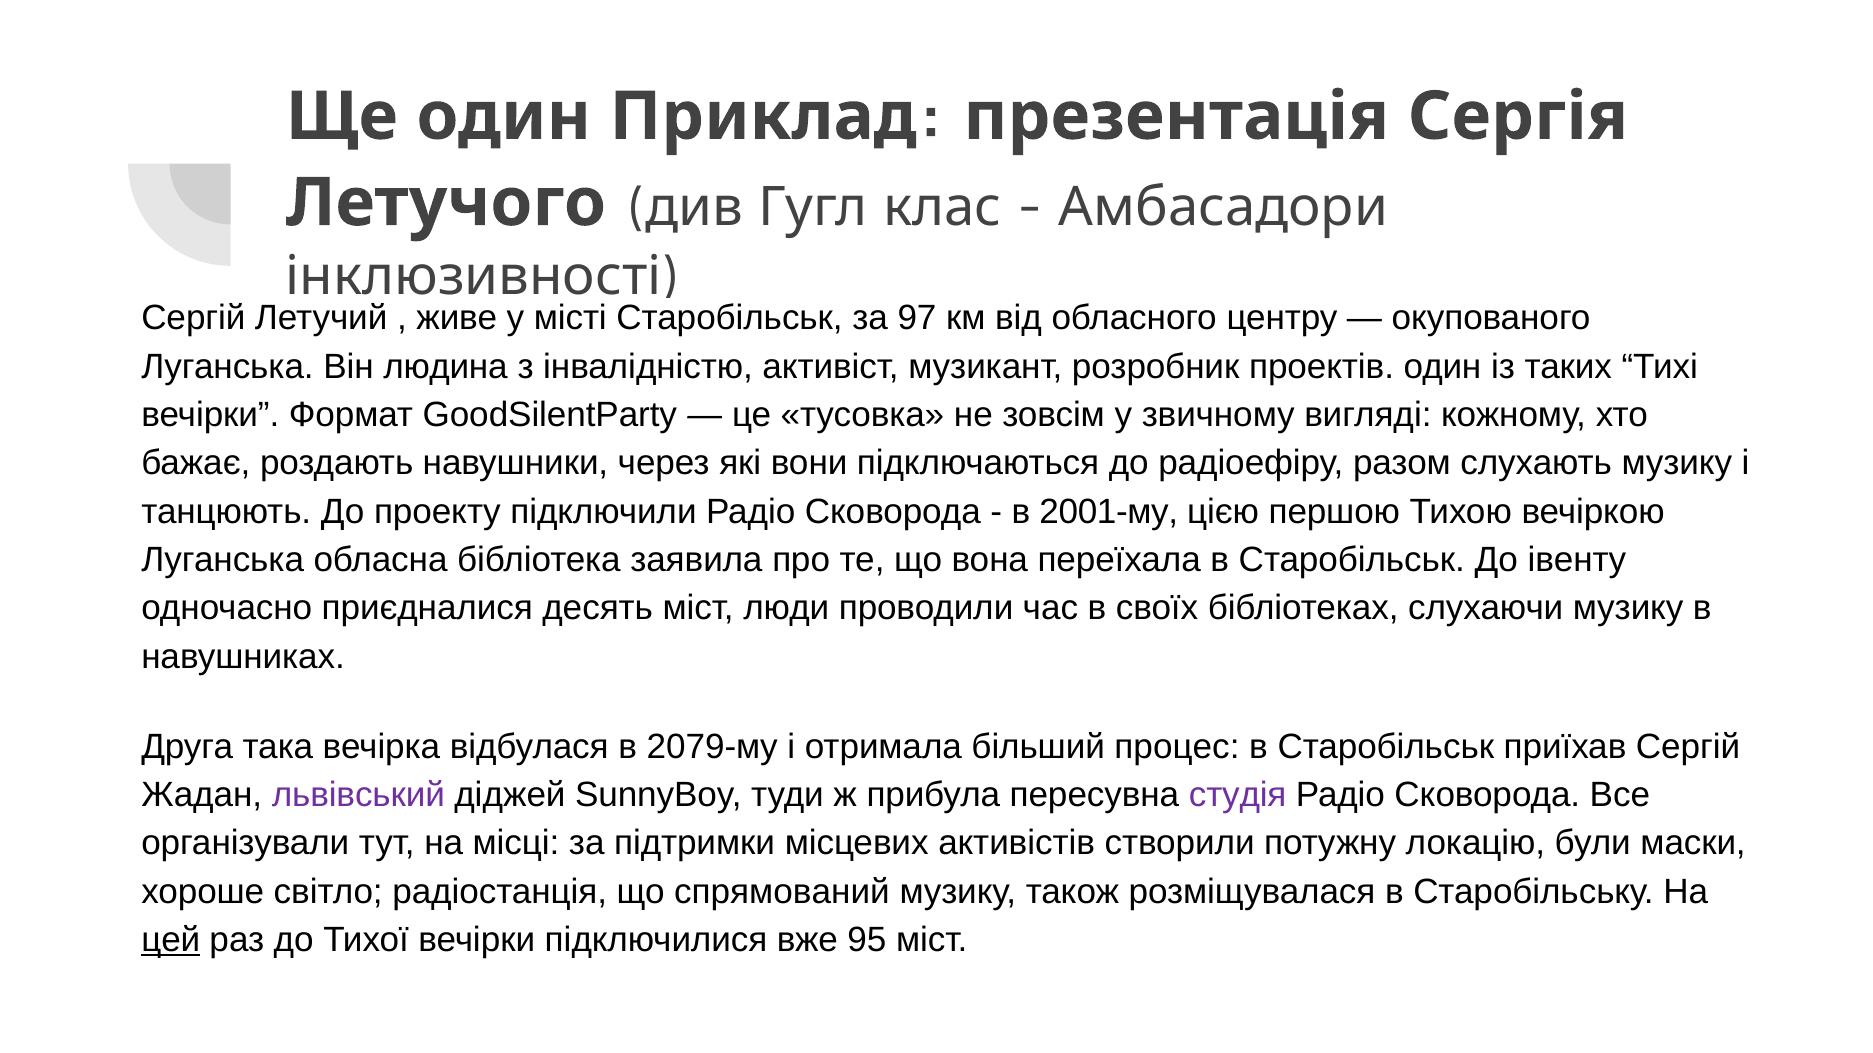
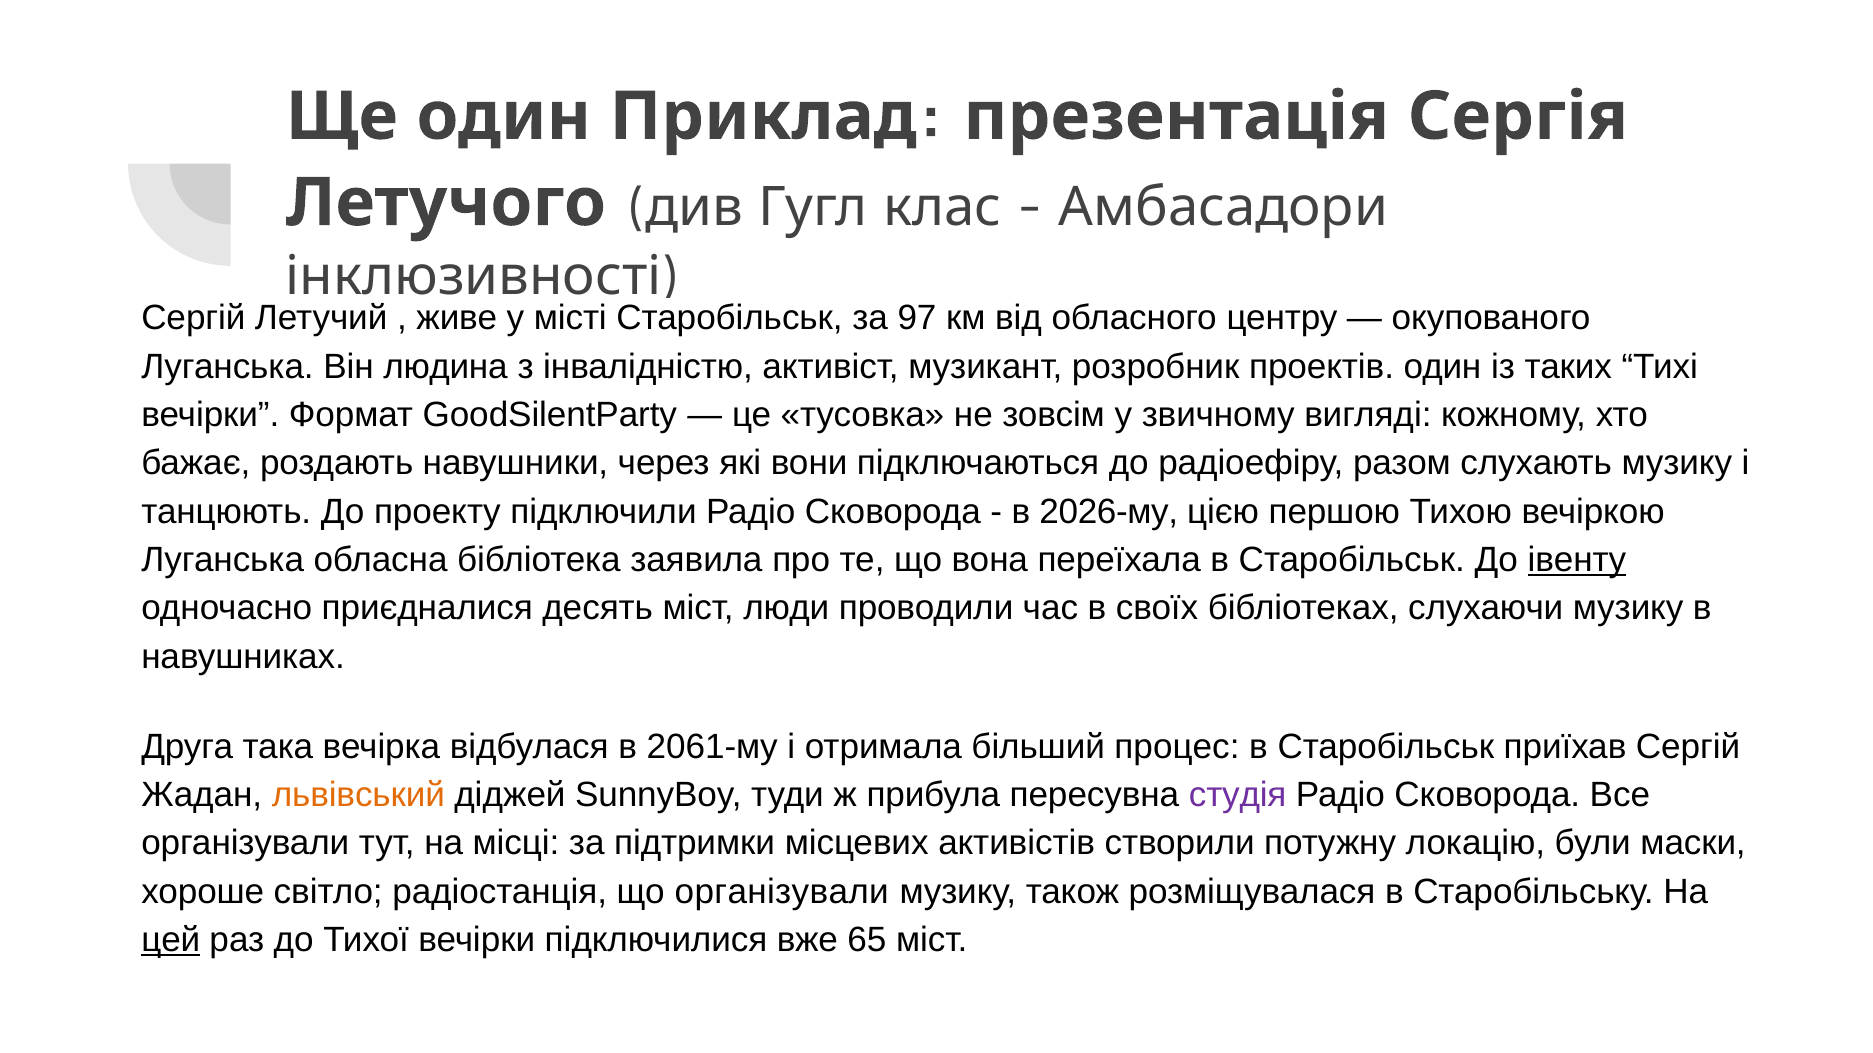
2001-му: 2001-му -> 2026-му
івенту underline: none -> present
2079-му: 2079-му -> 2061-му
львівський colour: purple -> orange
що спрямований: спрямований -> організували
95: 95 -> 65
